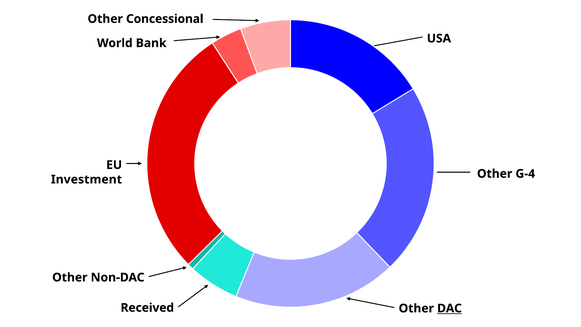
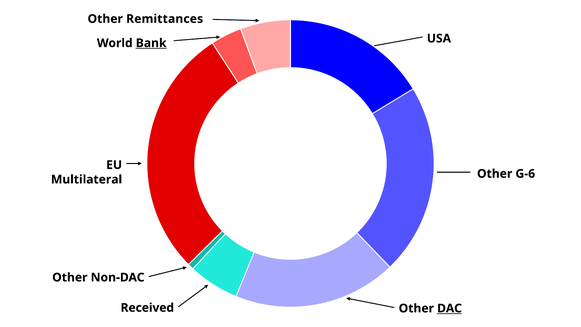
Concessional: Concessional -> Remittances
Bank underline: none -> present
G-4: G-4 -> G-6
Investment: Investment -> Multilateral
